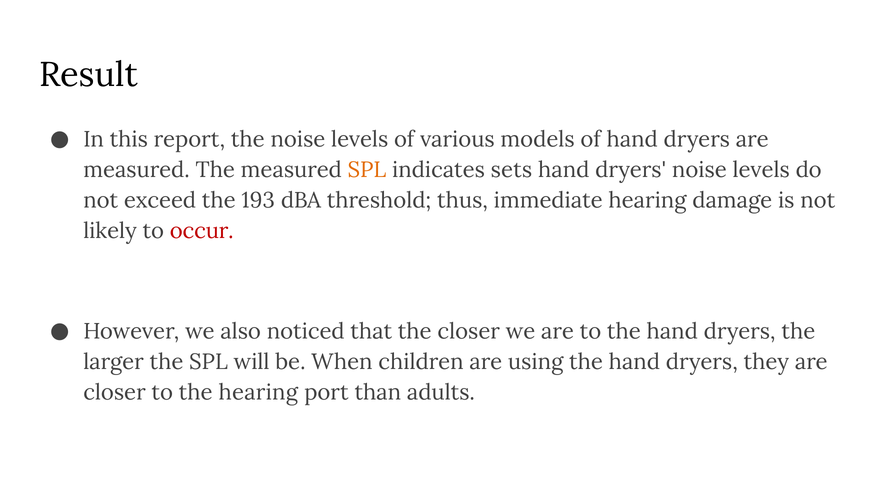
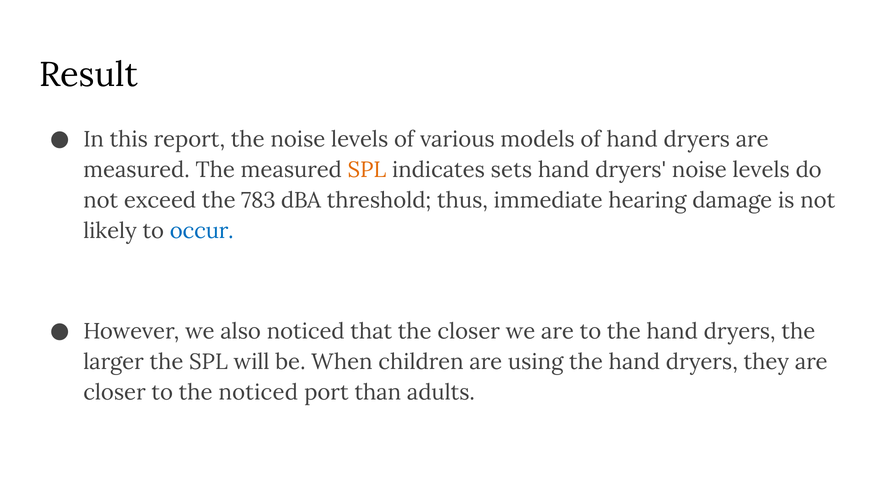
193: 193 -> 783
occur colour: red -> blue
the hearing: hearing -> noticed
